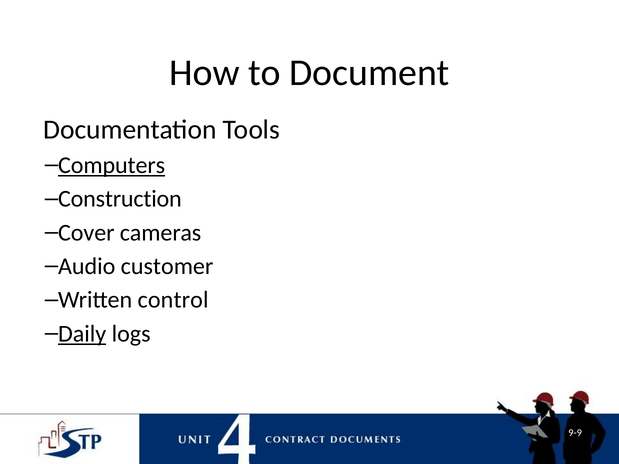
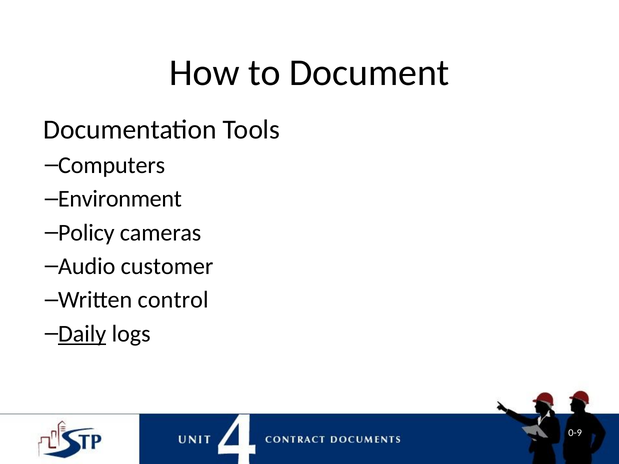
Computers underline: present -> none
Construction: Construction -> Environment
Cover: Cover -> Policy
9-9: 9-9 -> 0-9
